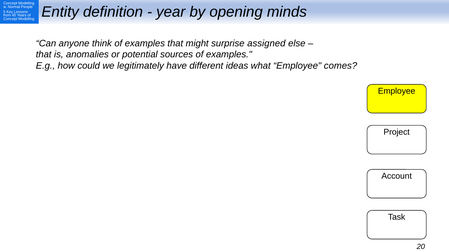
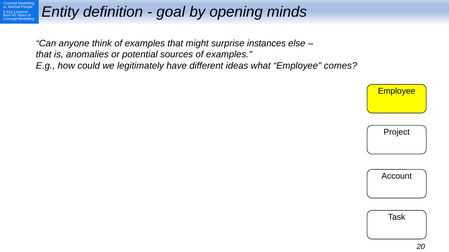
year: year -> goal
assigned: assigned -> instances
